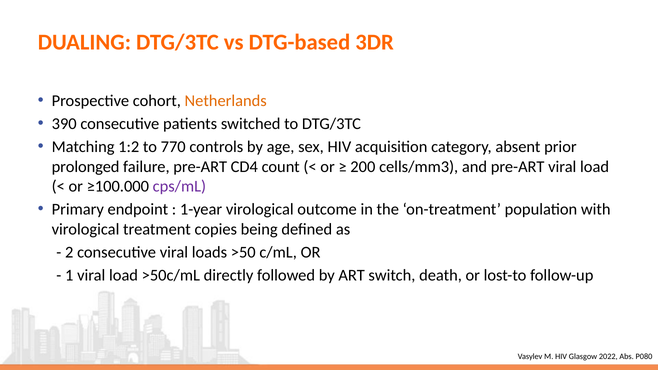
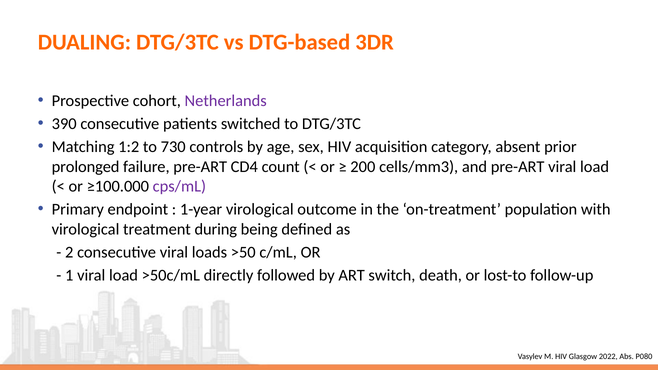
Netherlands colour: orange -> purple
770: 770 -> 730
copies: copies -> during
